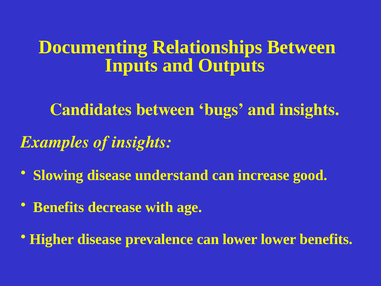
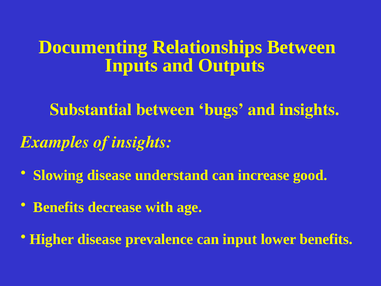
Candidates: Candidates -> Substantial
can lower: lower -> input
